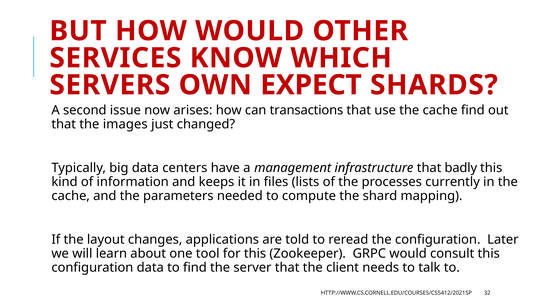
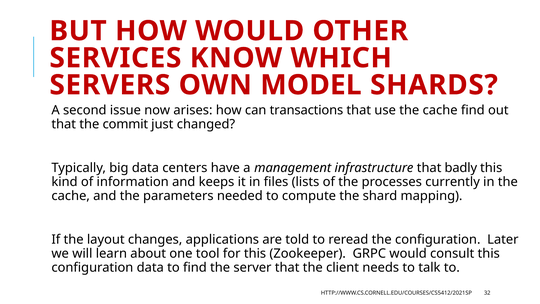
EXPECT: EXPECT -> MODEL
images: images -> commit
